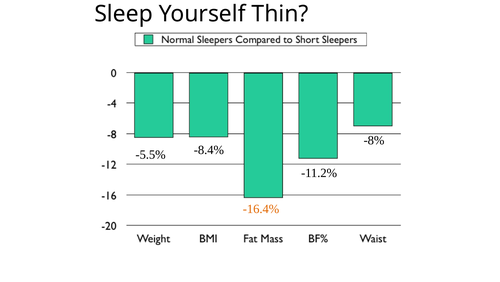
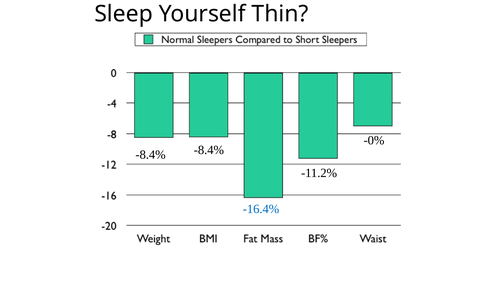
-8%: -8% -> -0%
-5.5% at (151, 154): -5.5% -> -8.4%
-16.4% colour: orange -> blue
